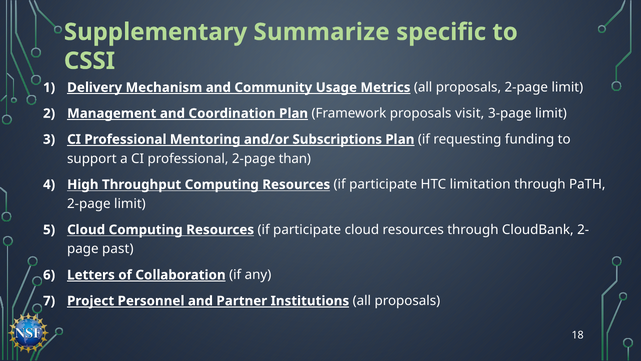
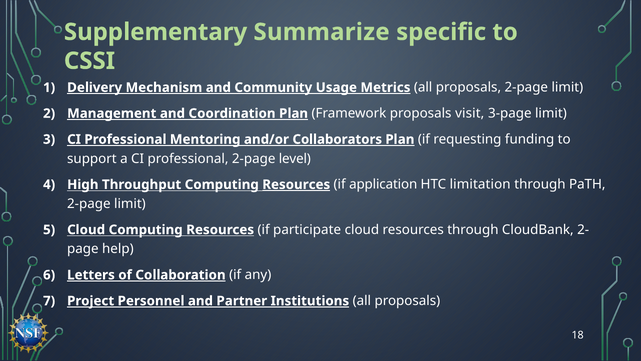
Subscriptions: Subscriptions -> Collaborators
than: than -> level
Resources at (296, 184) underline: none -> present
participate at (383, 184): participate -> application
past: past -> help
